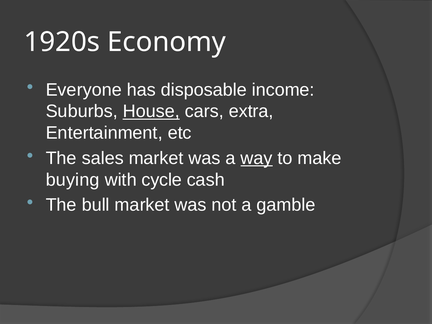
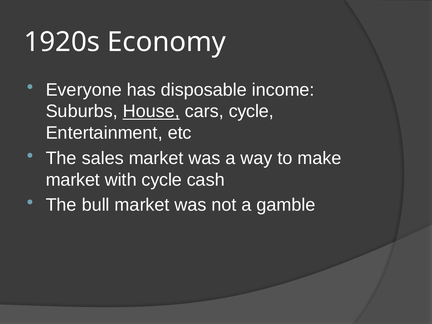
cars extra: extra -> cycle
way underline: present -> none
buying at (73, 180): buying -> market
